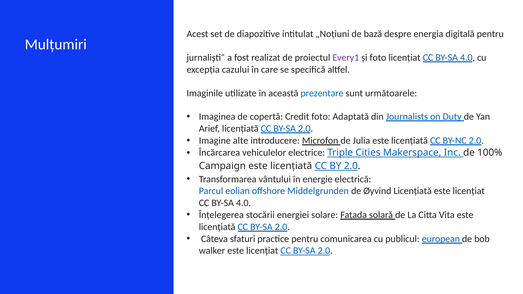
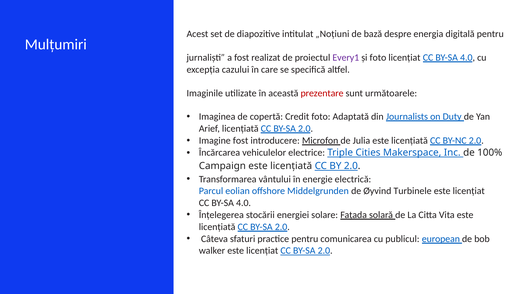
prezentare colour: blue -> red
Imagine alte: alte -> fost
Øyvind Licențiată: Licențiată -> Turbinele
